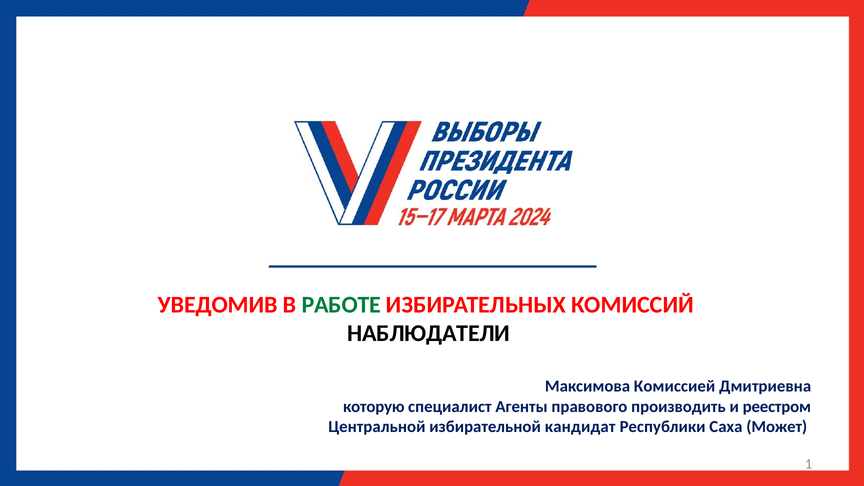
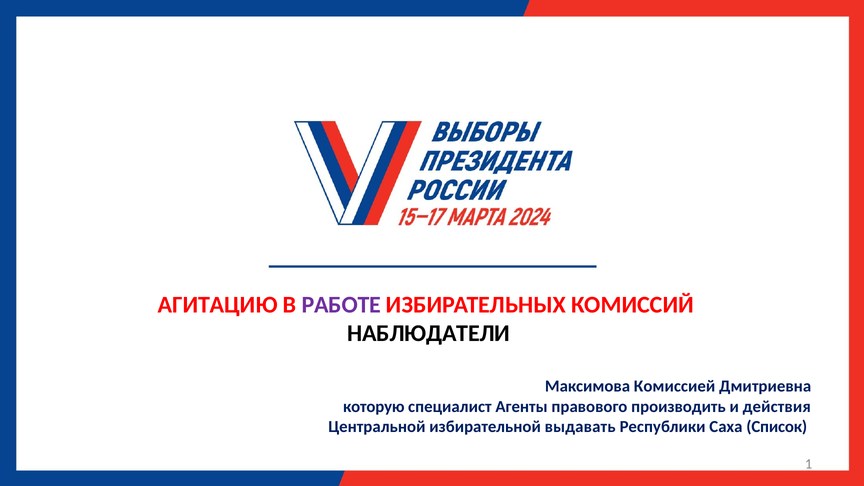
УВЕДОМИВ: УВЕДОМИВ -> АГИТАЦИЮ
РАБОТЕ colour: green -> purple
реестром: реестром -> действия
кандидат: кандидат -> выдавать
Может: Может -> Список
